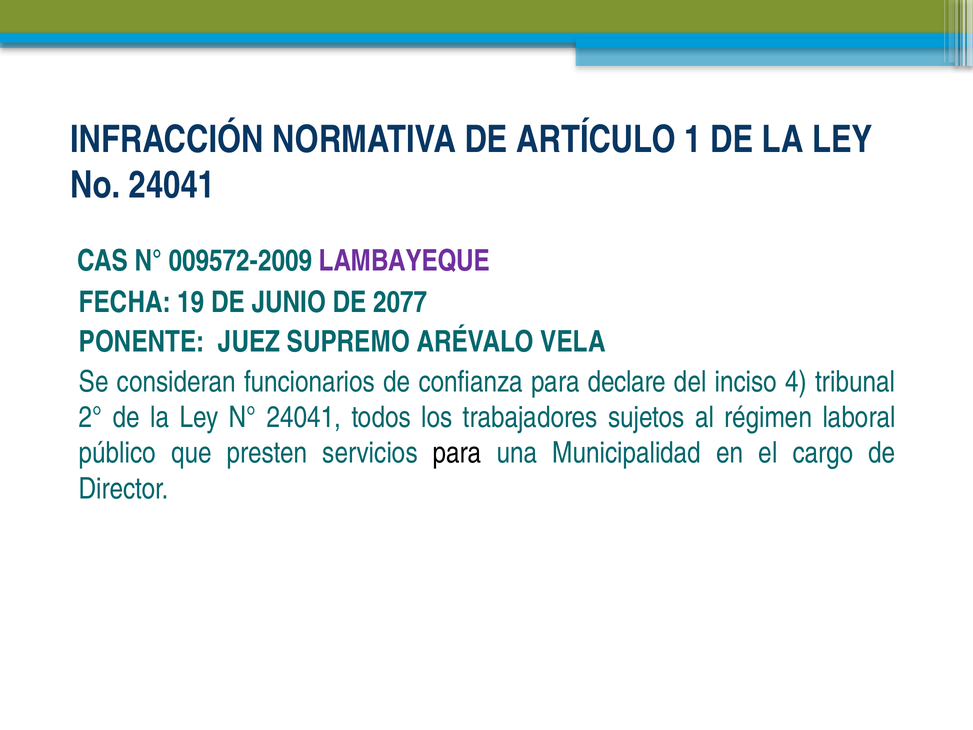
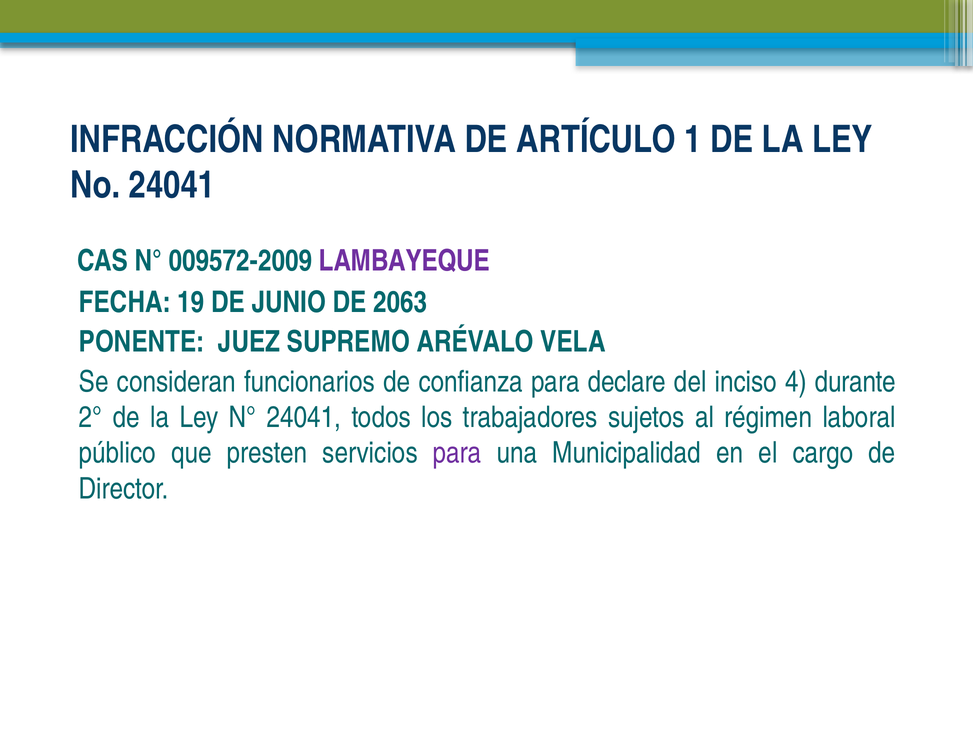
2077: 2077 -> 2063
tribunal: tribunal -> durante
para at (457, 453) colour: black -> purple
